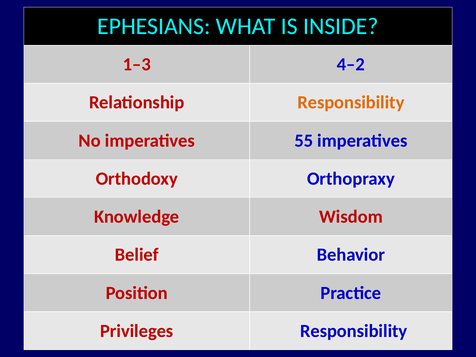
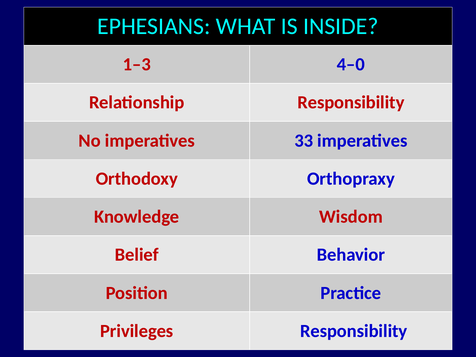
4–2: 4–2 -> 4–0
Responsibility at (351, 103) colour: orange -> red
55: 55 -> 33
